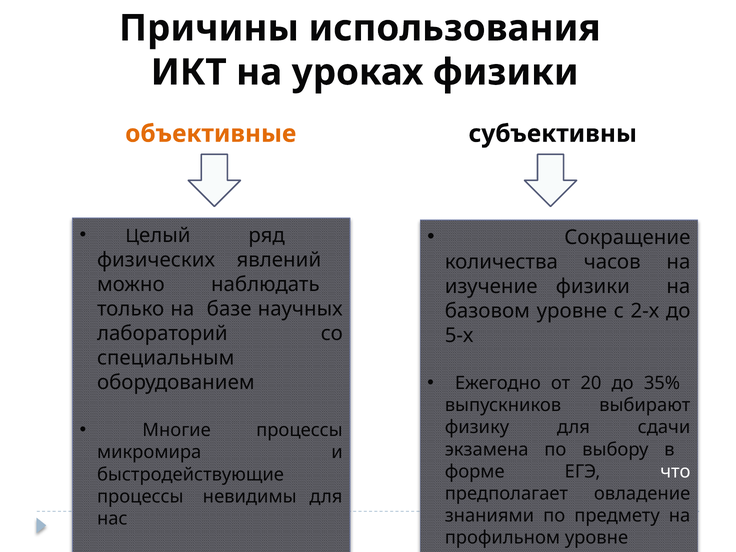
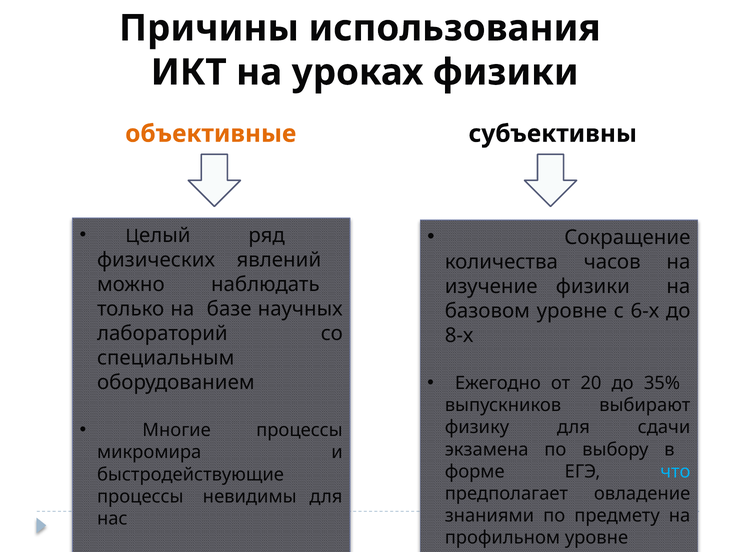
2-х: 2-х -> 6-х
5-х: 5-х -> 8-х
что colour: white -> light blue
